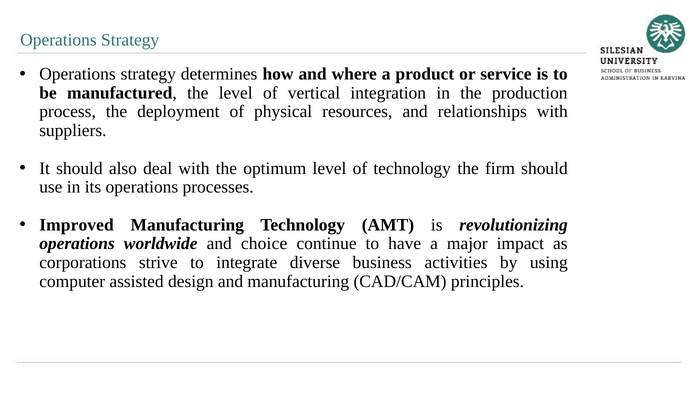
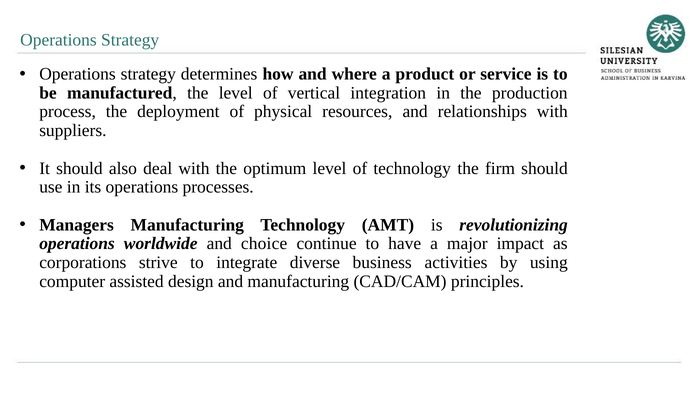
Improved: Improved -> Managers
